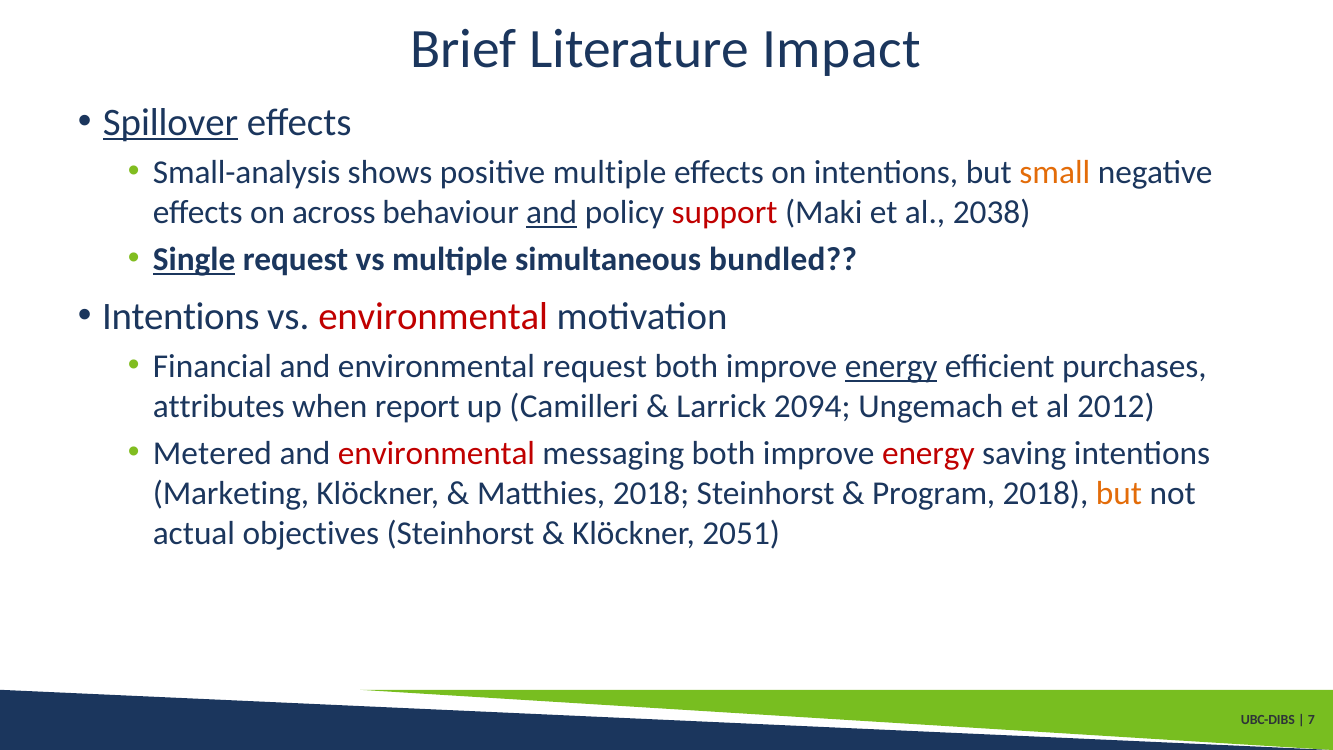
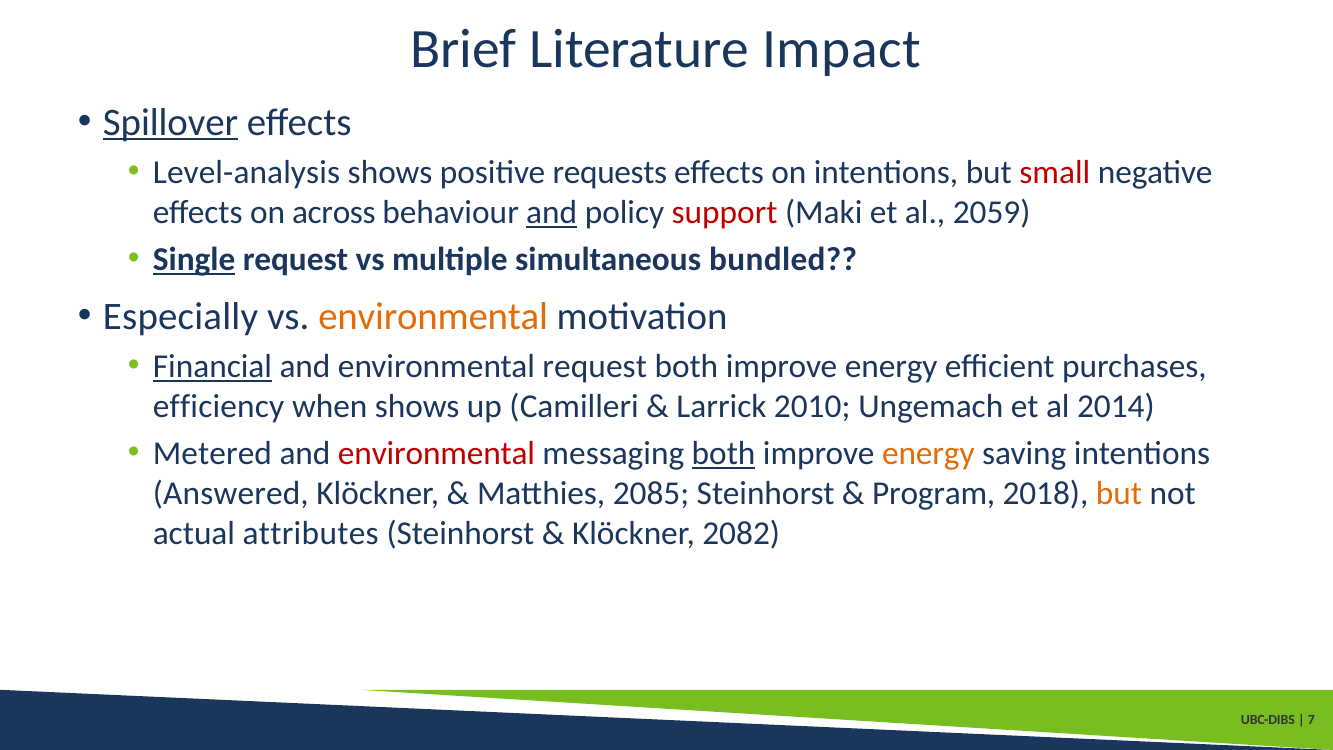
Small-analysis: Small-analysis -> Level-analysis
positive multiple: multiple -> requests
small colour: orange -> red
2038: 2038 -> 2059
Intentions at (181, 317): Intentions -> Especially
environmental at (433, 317) colour: red -> orange
Financial underline: none -> present
energy at (891, 367) underline: present -> none
attributes: attributes -> efficiency
when report: report -> shows
2094: 2094 -> 2010
2012: 2012 -> 2014
both at (724, 454) underline: none -> present
energy at (928, 454) colour: red -> orange
Marketing: Marketing -> Answered
Matthies 2018: 2018 -> 2085
objectives: objectives -> attributes
2051: 2051 -> 2082
